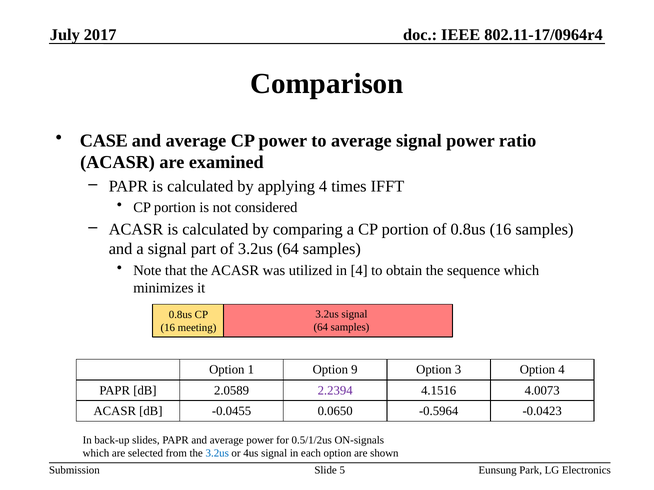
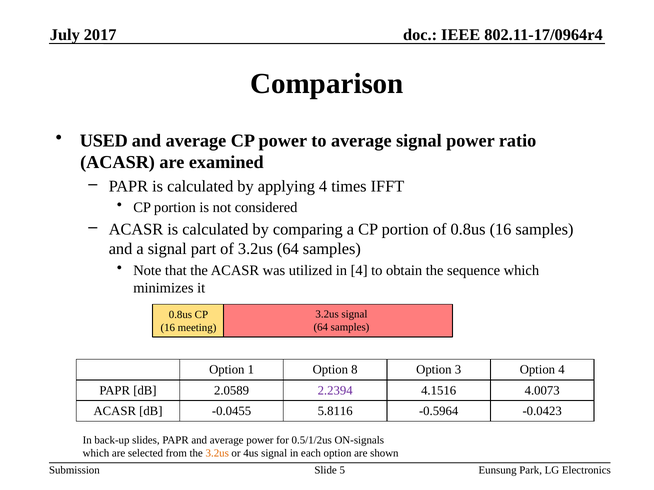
CASE: CASE -> USED
9: 9 -> 8
0.0650: 0.0650 -> 5.8116
3.2us at (217, 454) colour: blue -> orange
